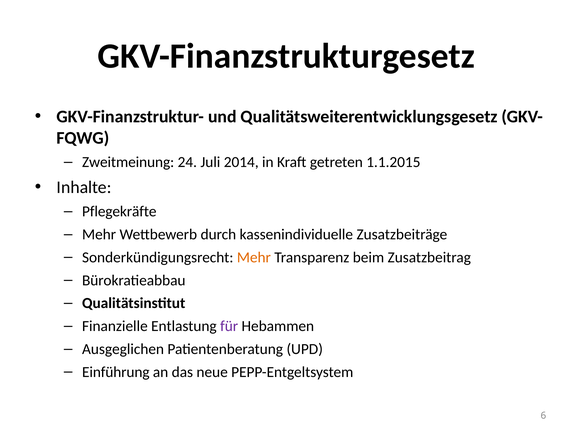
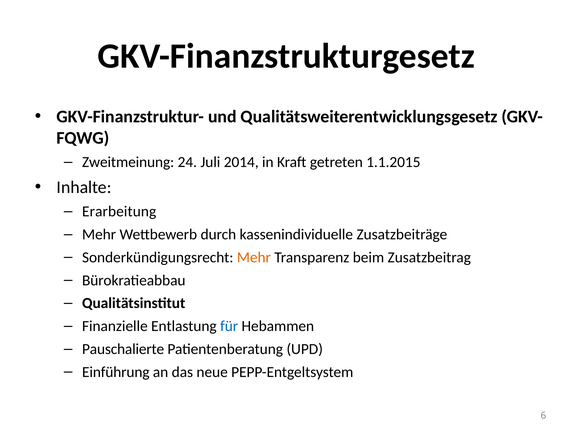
Pflegekräfte: Pflegekräfte -> Erarbeitung
für colour: purple -> blue
Ausgeglichen: Ausgeglichen -> Pauschalierte
